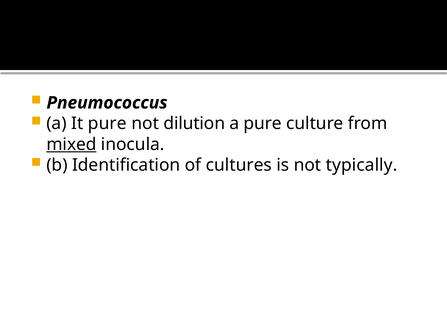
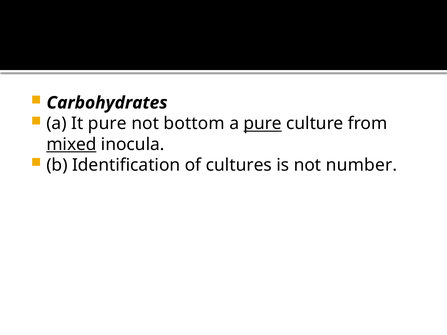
Pneumococcus: Pneumococcus -> Carbohydrates
dilution: dilution -> bottom
pure at (263, 124) underline: none -> present
typically: typically -> number
